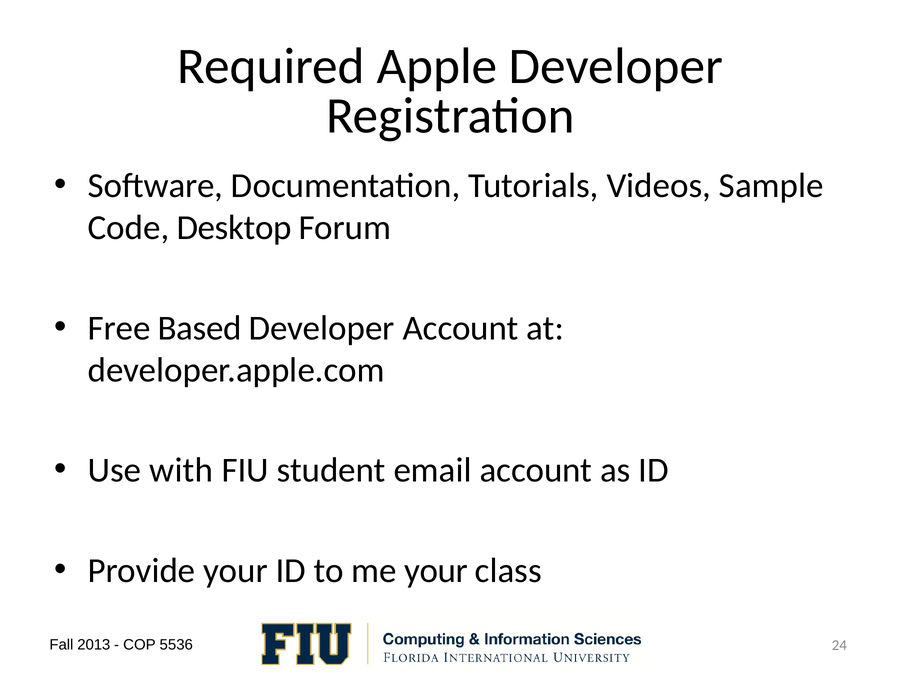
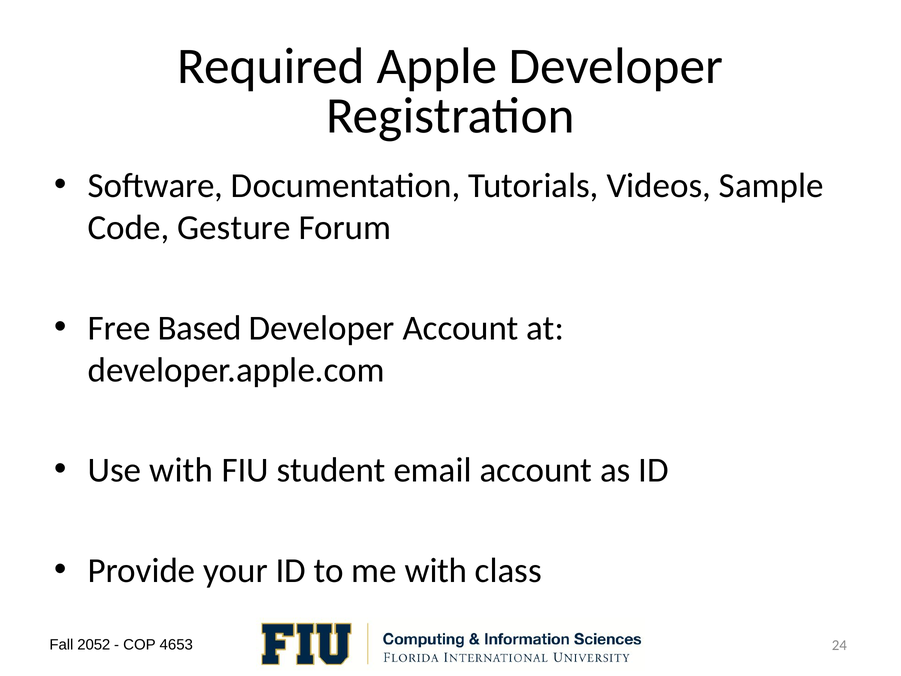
Desktop: Desktop -> Gesture
me your: your -> with
2013: 2013 -> 2052
5536: 5536 -> 4653
